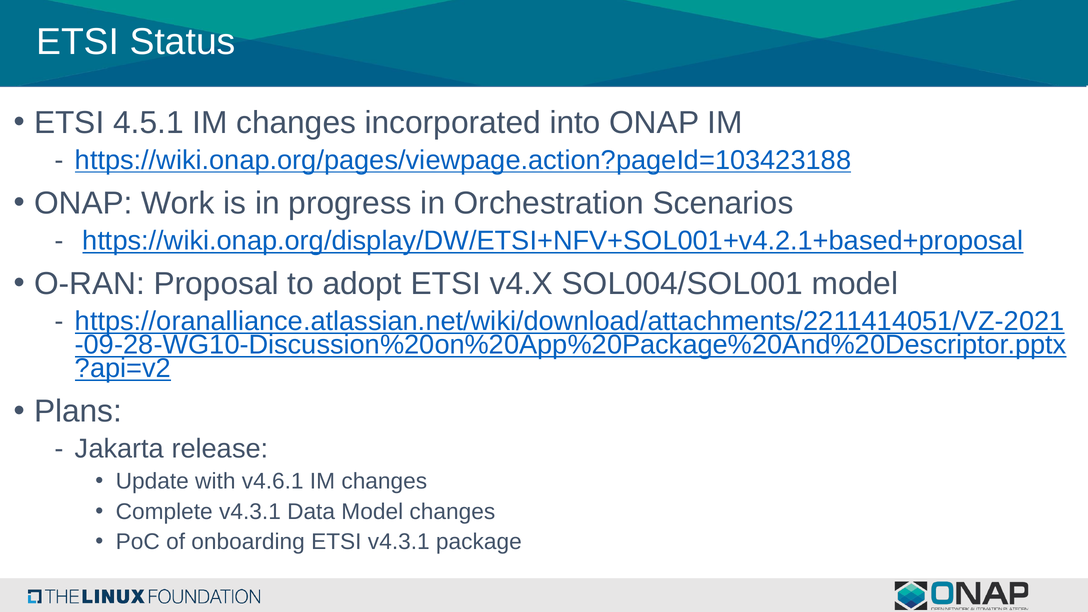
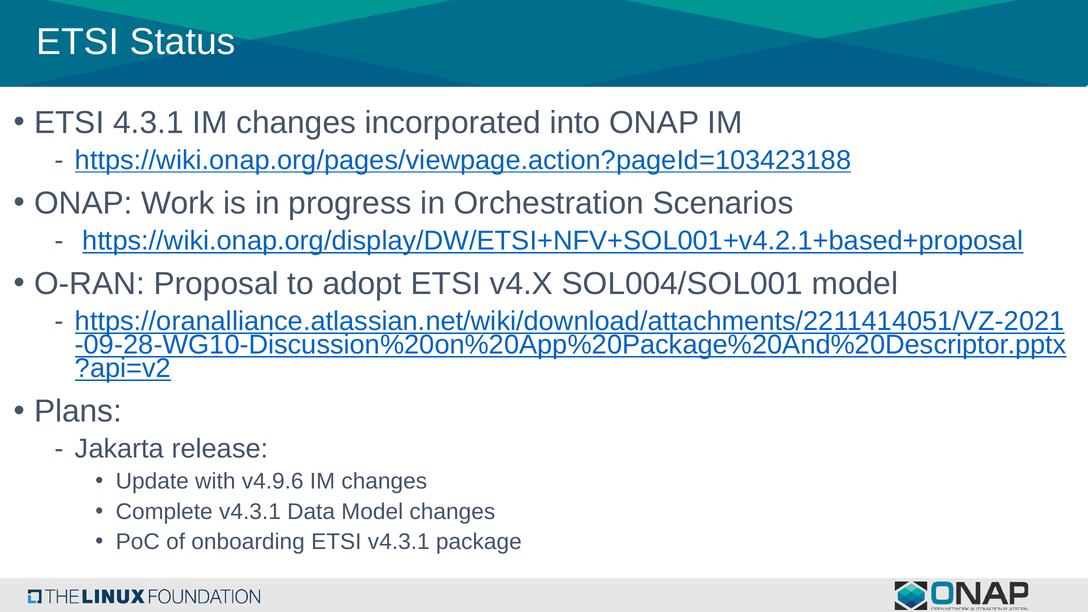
4.5.1: 4.5.1 -> 4.3.1
v4.6.1: v4.6.1 -> v4.9.6
